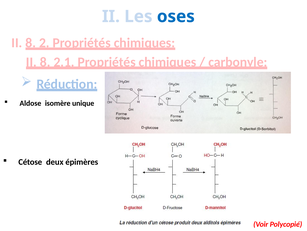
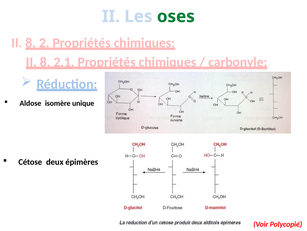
oses colour: blue -> green
